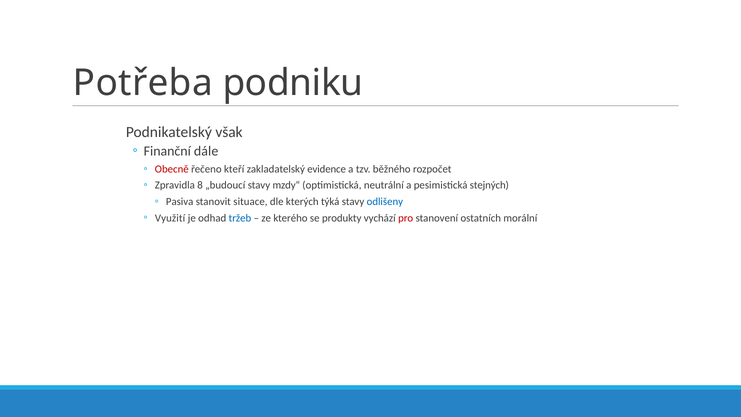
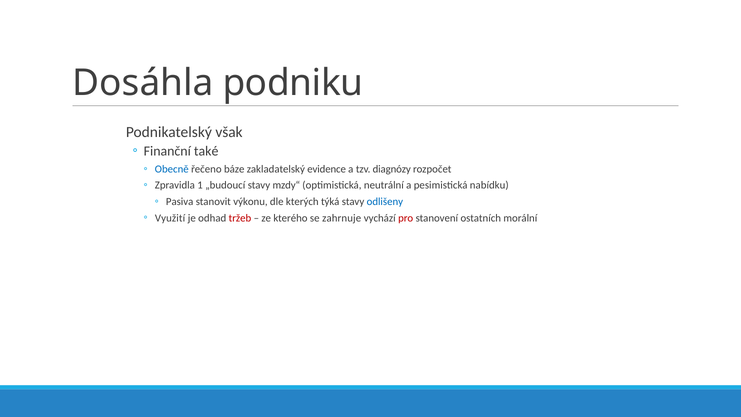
Potřeba: Potřeba -> Dosáhla
dále: dále -> také
Obecně colour: red -> blue
kteří: kteří -> báze
běžného: běžného -> diagnózy
8: 8 -> 1
stejných: stejných -> nabídku
situace: situace -> výkonu
tržeb colour: blue -> red
produkty: produkty -> zahrnuje
